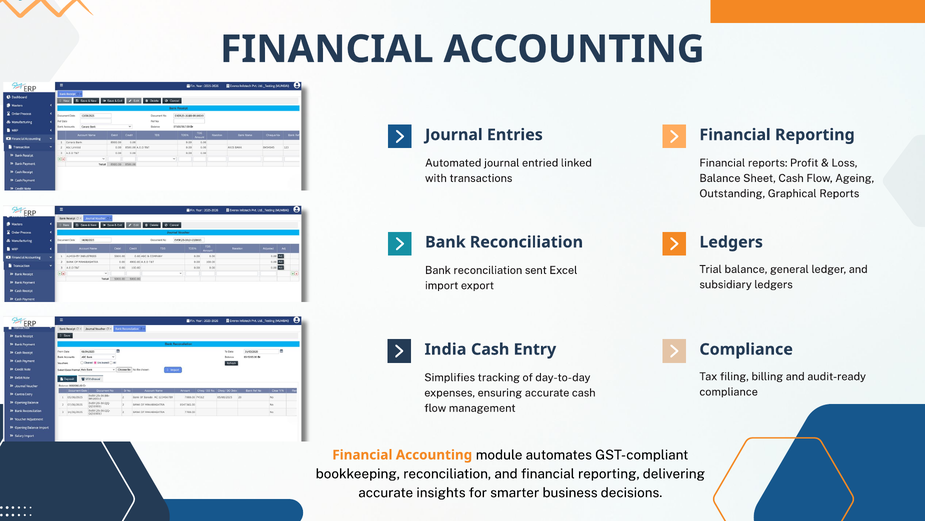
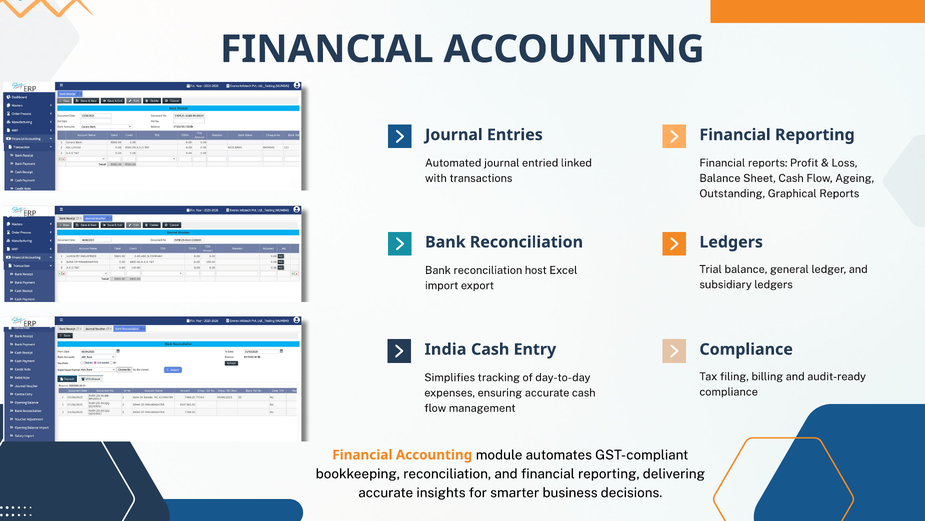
sent: sent -> host
